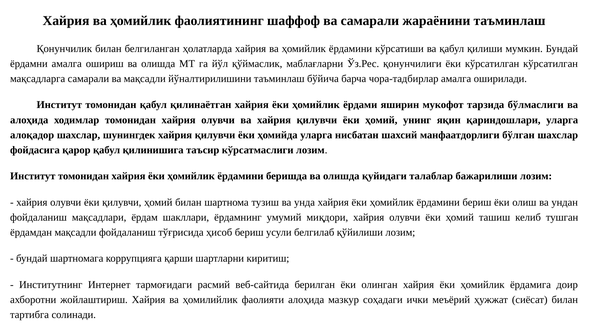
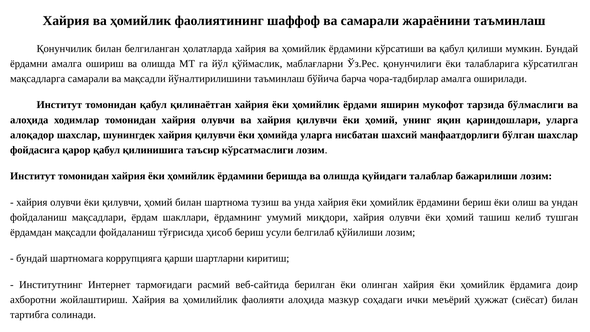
ёки кўрсатилган: кўрсатилган -> талабларига
